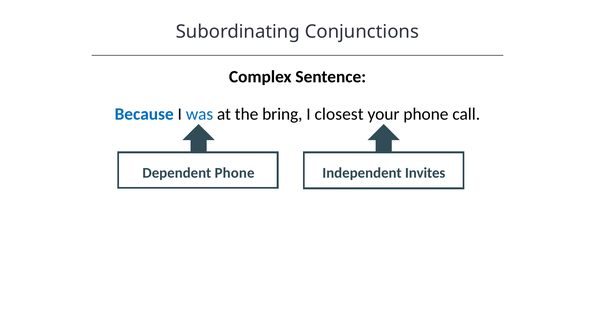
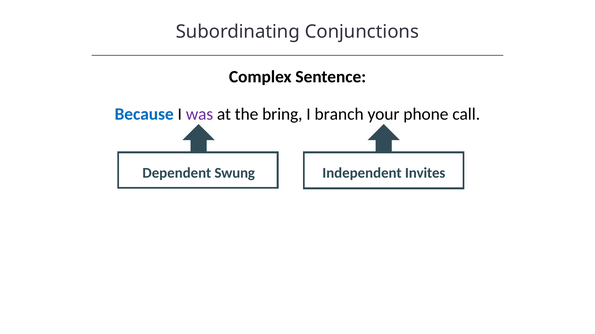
was colour: blue -> purple
closest: closest -> branch
Dependent Phone: Phone -> Swung
